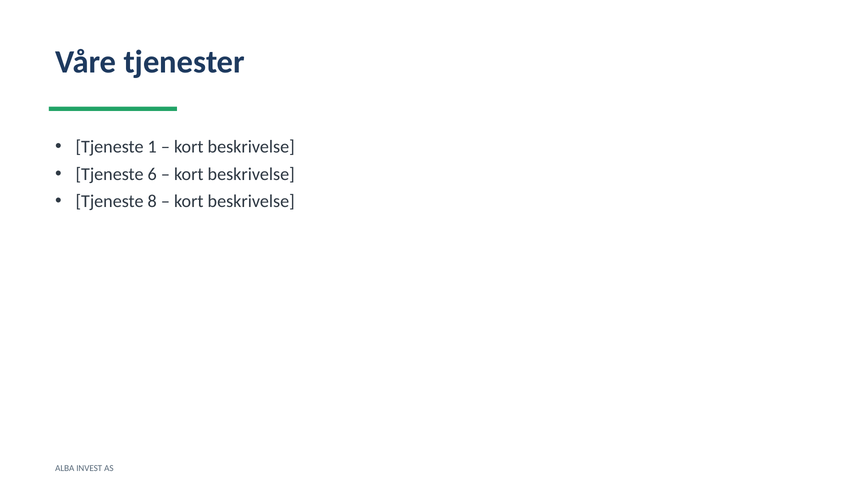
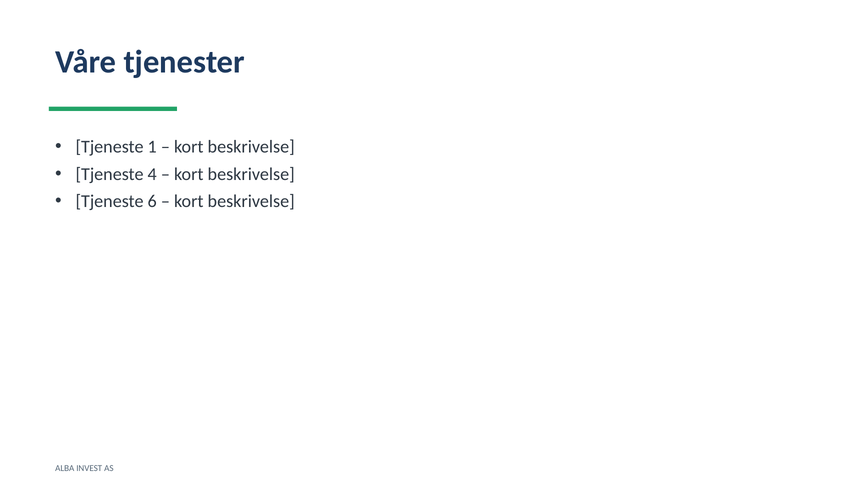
6: 6 -> 4
8: 8 -> 6
